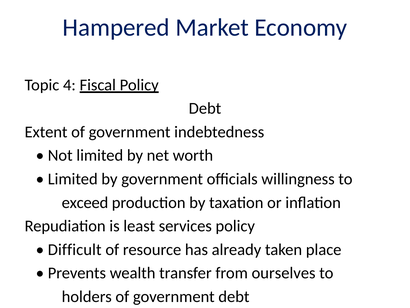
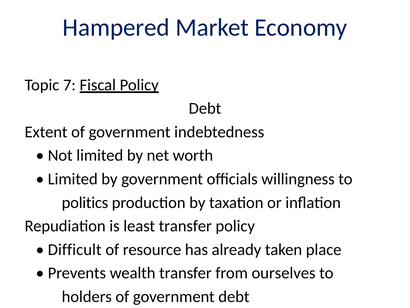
4: 4 -> 7
exceed: exceed -> politics
least services: services -> transfer
